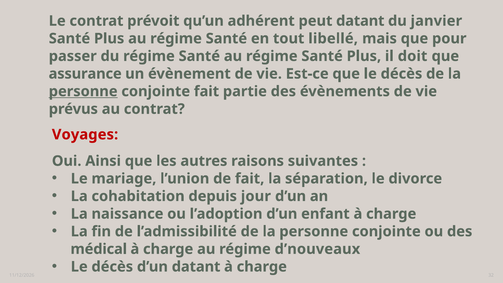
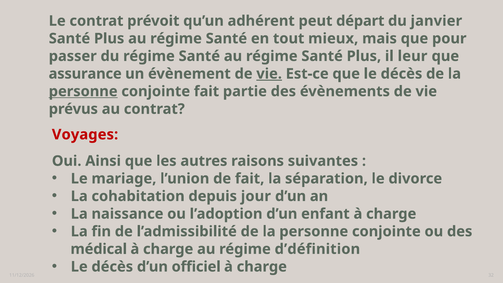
peut datant: datant -> départ
libellé: libellé -> mieux
doit: doit -> leur
vie at (269, 74) underline: none -> present
d’nouveaux: d’nouveaux -> d’définition
d’un datant: datant -> officiel
